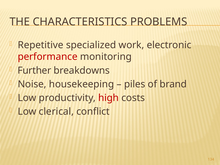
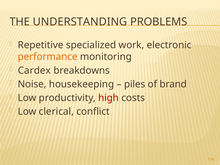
CHARACTERISTICS: CHARACTERISTICS -> UNDERSTANDING
performance colour: red -> orange
Further: Further -> Cardex
